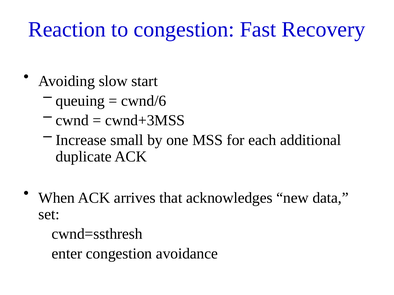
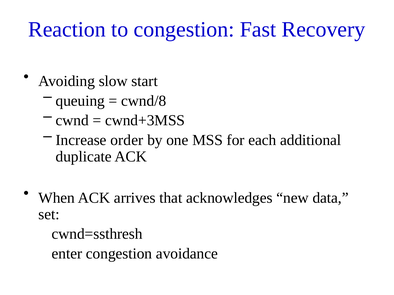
cwnd/6: cwnd/6 -> cwnd/8
small: small -> order
